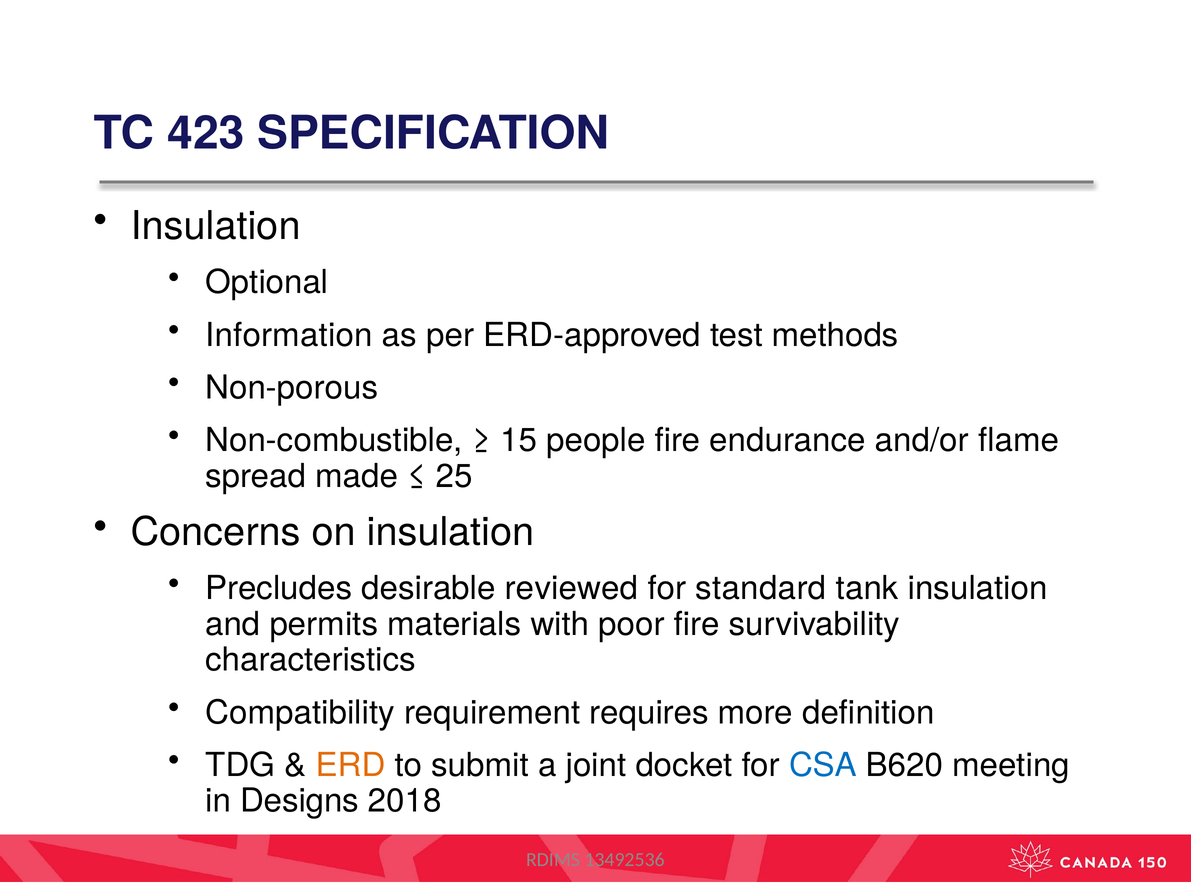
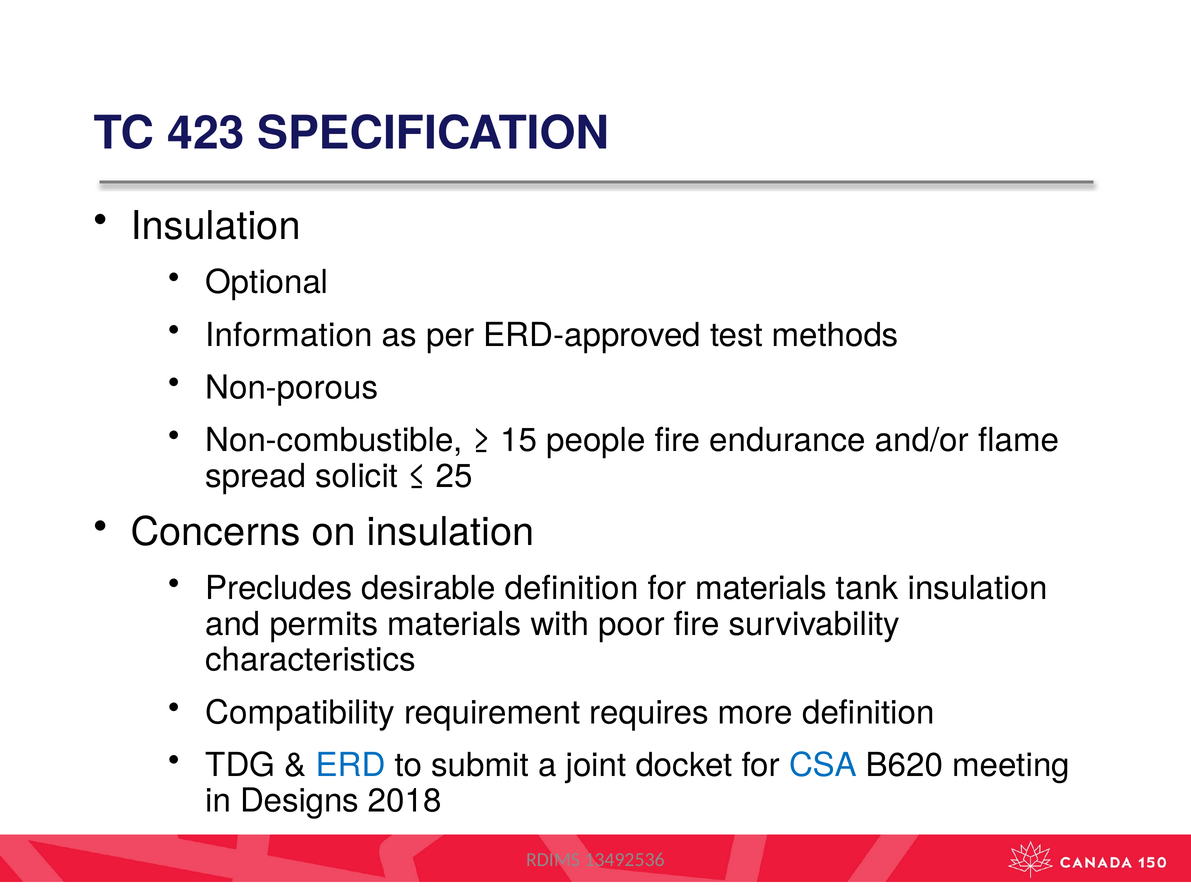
made: made -> solicit
desirable reviewed: reviewed -> definition
for standard: standard -> materials
ERD colour: orange -> blue
